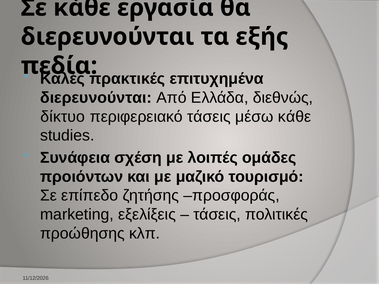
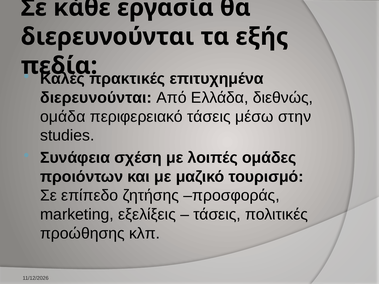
δίκτυο: δίκτυο -> ομάδα
μέσω κάθε: κάθε -> στην
